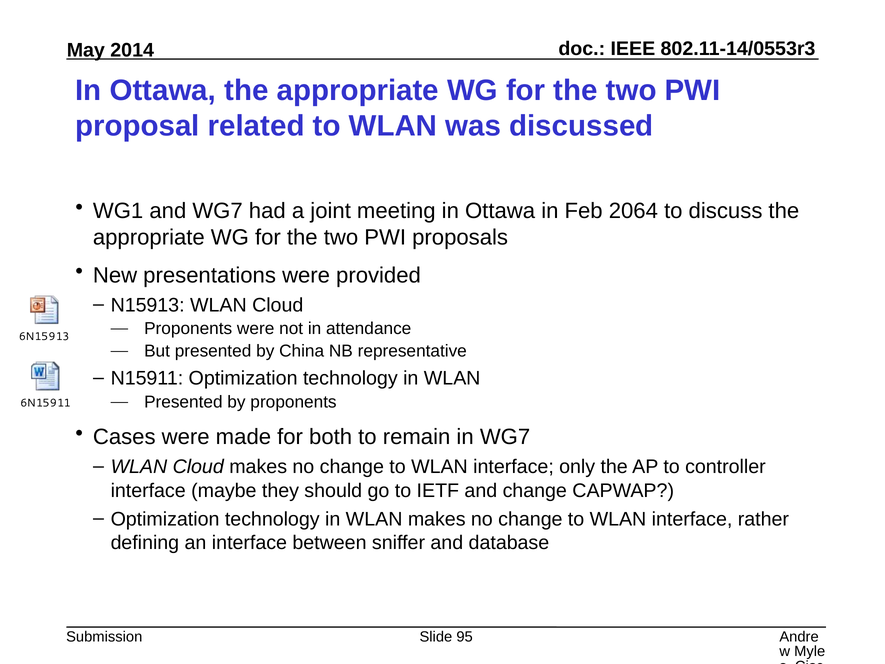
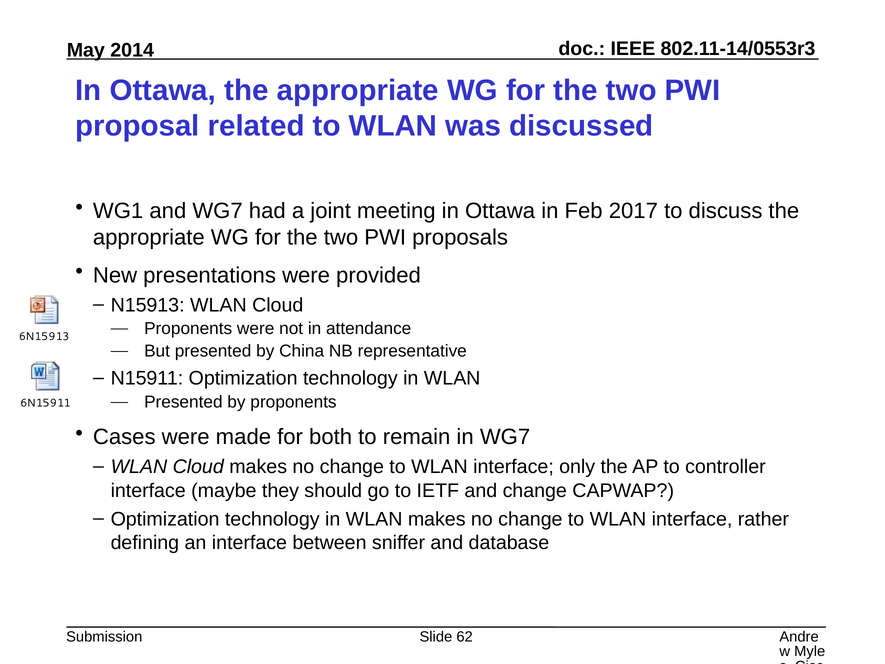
2064: 2064 -> 2017
95: 95 -> 62
